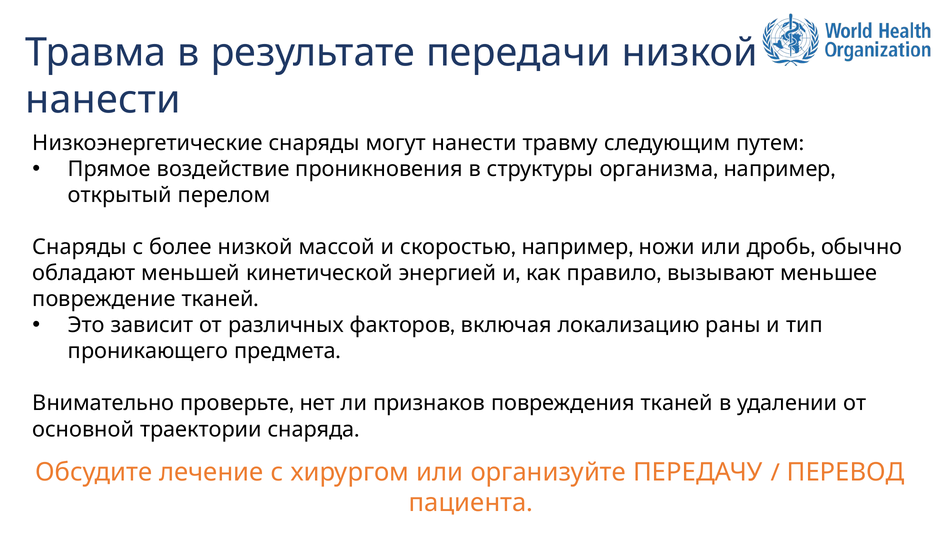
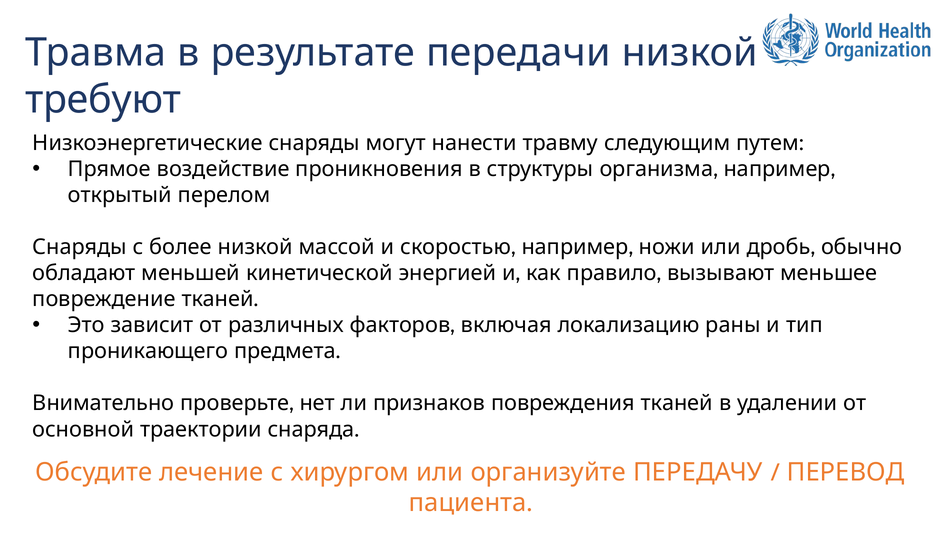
нанести at (103, 100): нанести -> требуют
